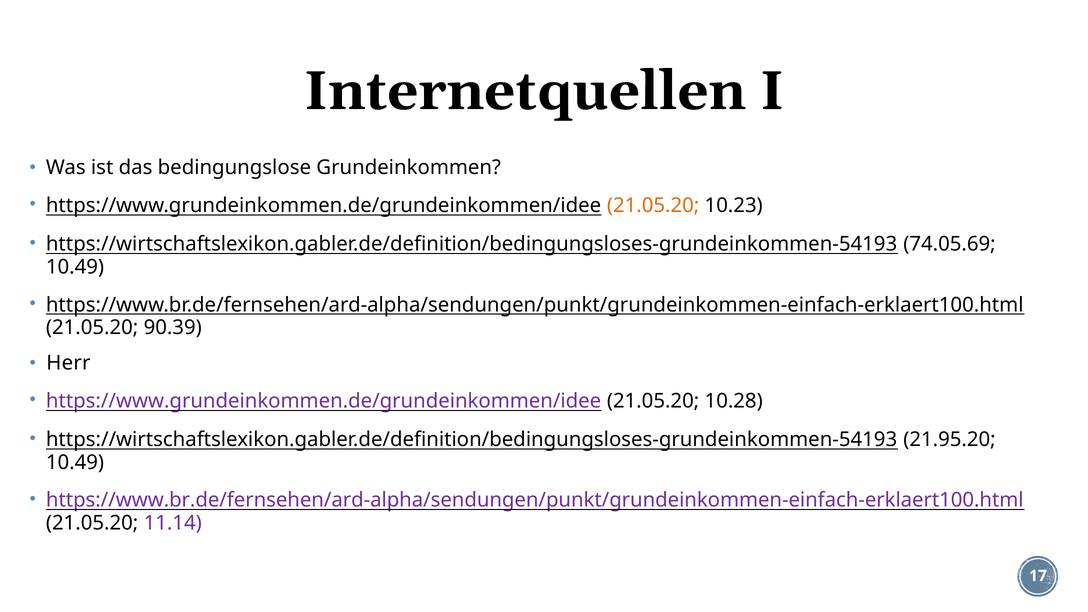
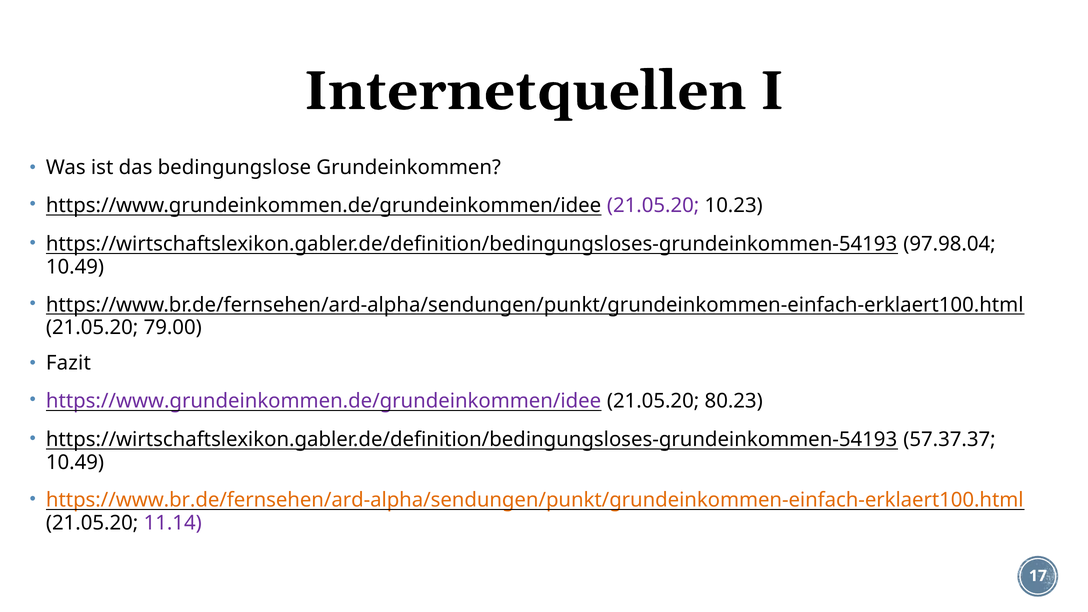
21.05.20 at (653, 206) colour: orange -> purple
74.05.69: 74.05.69 -> 97.98.04
90.39: 90.39 -> 79.00
Herr: Herr -> Fazit
10.28: 10.28 -> 80.23
21.95.20: 21.95.20 -> 57.37.37
https://www.br.de/fernsehen/ard-alpha/sendungen/punkt/grundeinkommen-einfach-erklaert100.html at (535, 500) colour: purple -> orange
